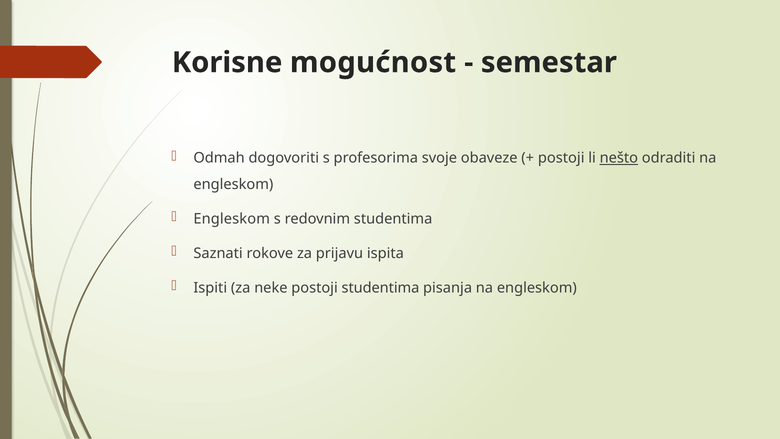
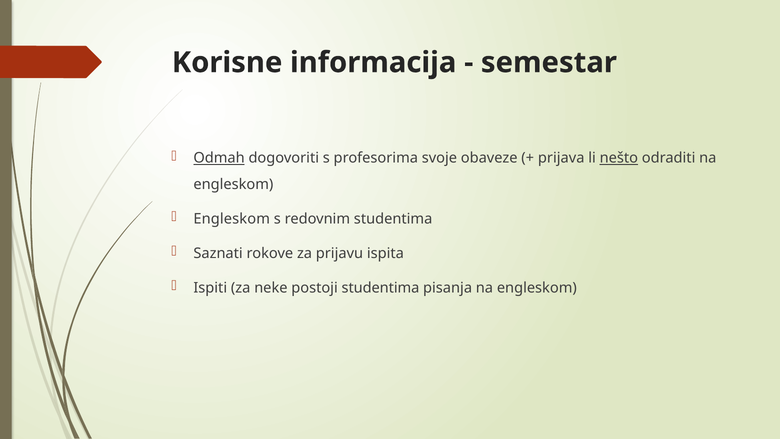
mogućnost: mogućnost -> informacija
Odmah underline: none -> present
postoji at (561, 158): postoji -> prijava
